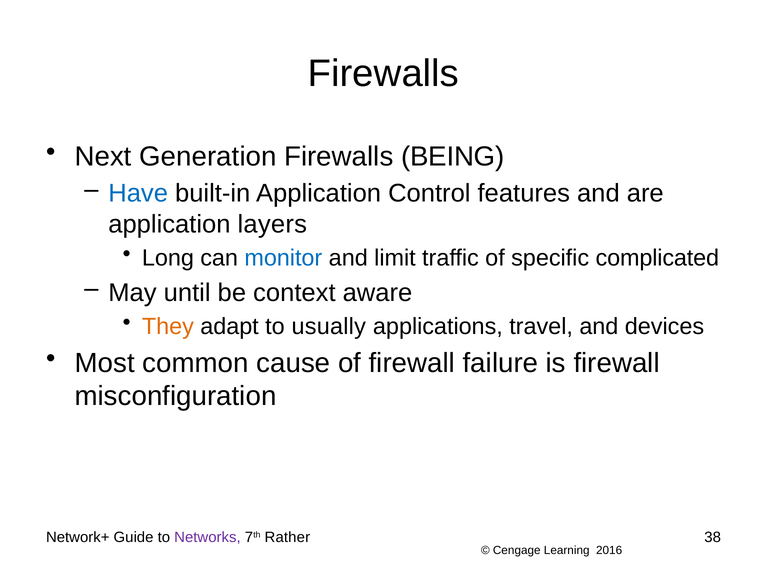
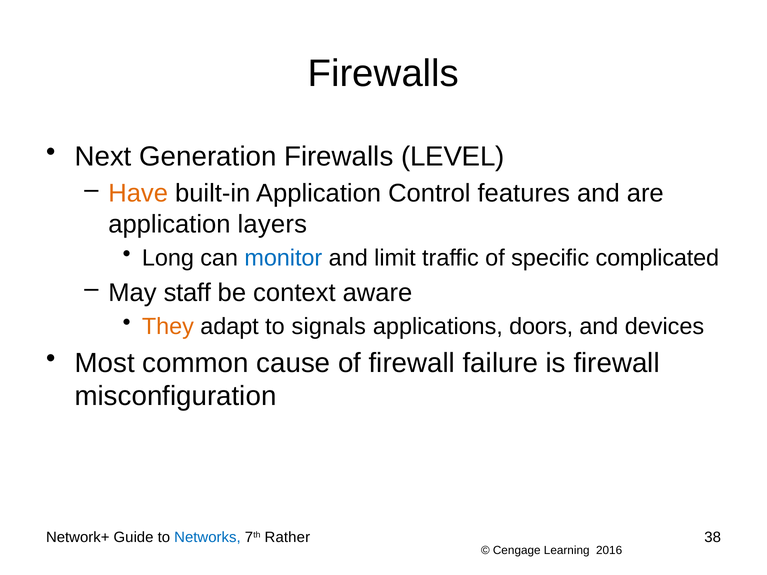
BEING: BEING -> LEVEL
Have colour: blue -> orange
until: until -> staff
usually: usually -> signals
travel: travel -> doors
Networks colour: purple -> blue
